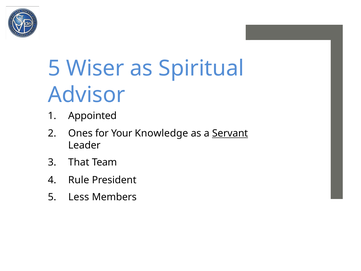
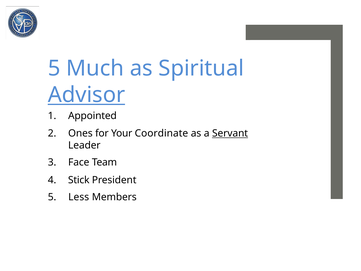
Wiser: Wiser -> Much
Advisor underline: none -> present
Knowledge: Knowledge -> Coordinate
That: That -> Face
Rule: Rule -> Stick
